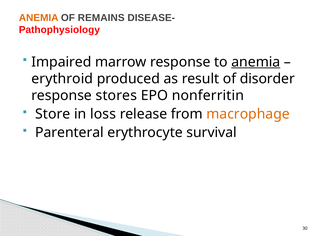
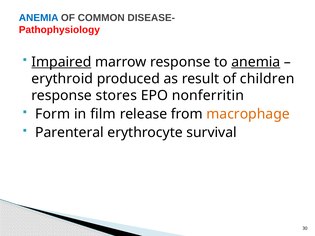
ANEMIA at (39, 18) colour: orange -> blue
REMAINS: REMAINS -> COMMON
Impaired underline: none -> present
disorder: disorder -> children
Store: Store -> Form
loss: loss -> film
